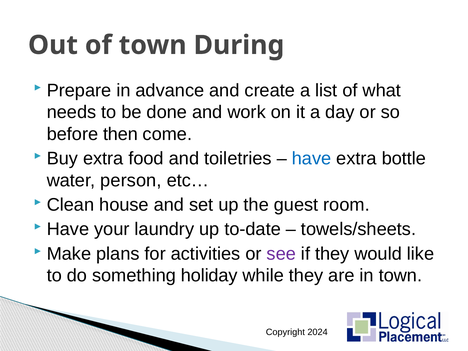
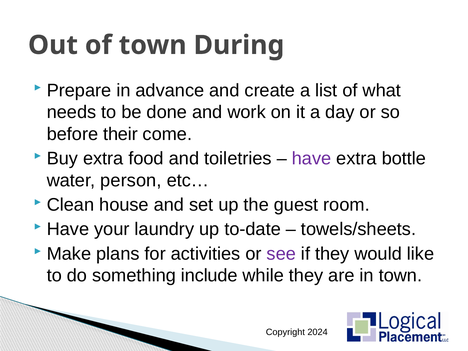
then: then -> their
have at (312, 158) colour: blue -> purple
holiday: holiday -> include
